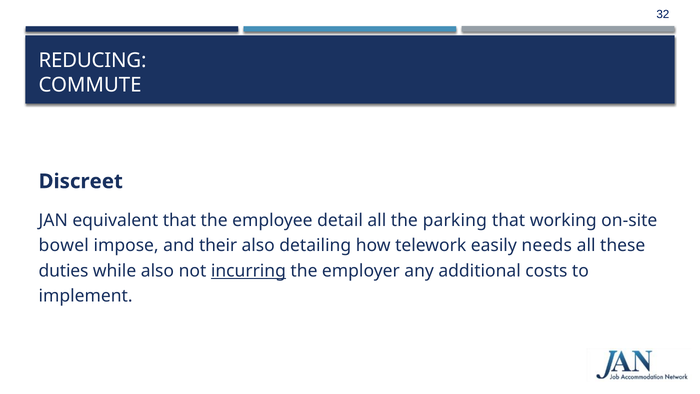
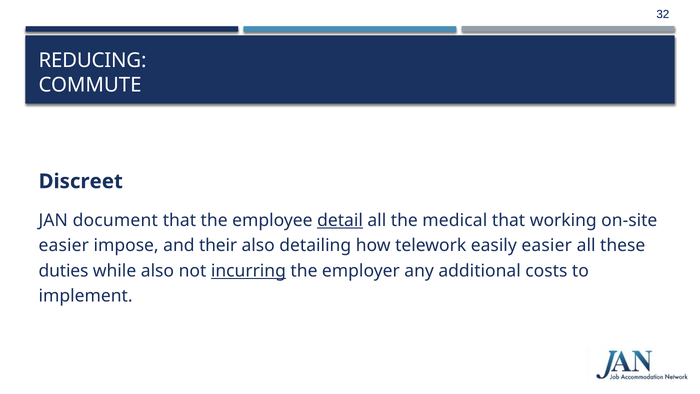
equivalent: equivalent -> document
detail underline: none -> present
parking: parking -> medical
bowel at (64, 245): bowel -> easier
easily needs: needs -> easier
